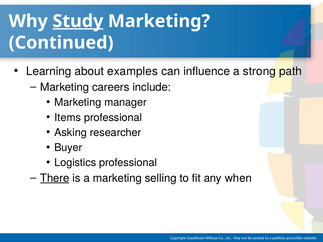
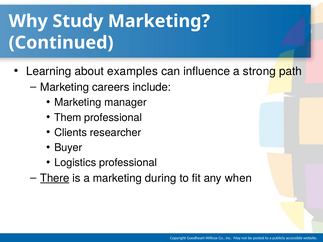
Study underline: present -> none
Items: Items -> Them
Asking: Asking -> Clients
selling: selling -> during
